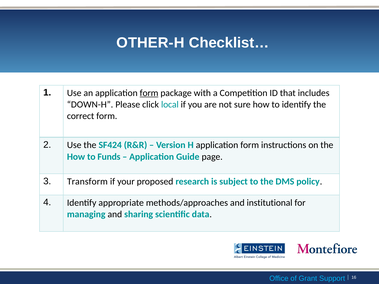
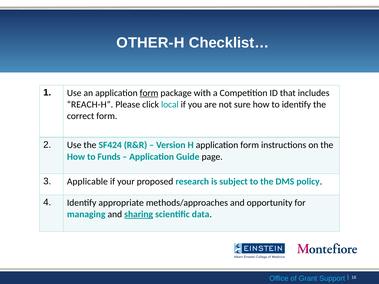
DOWN-H: DOWN-H -> REACH-H
Transform: Transform -> Applicable
institutional: institutional -> opportunity
sharing underline: none -> present
